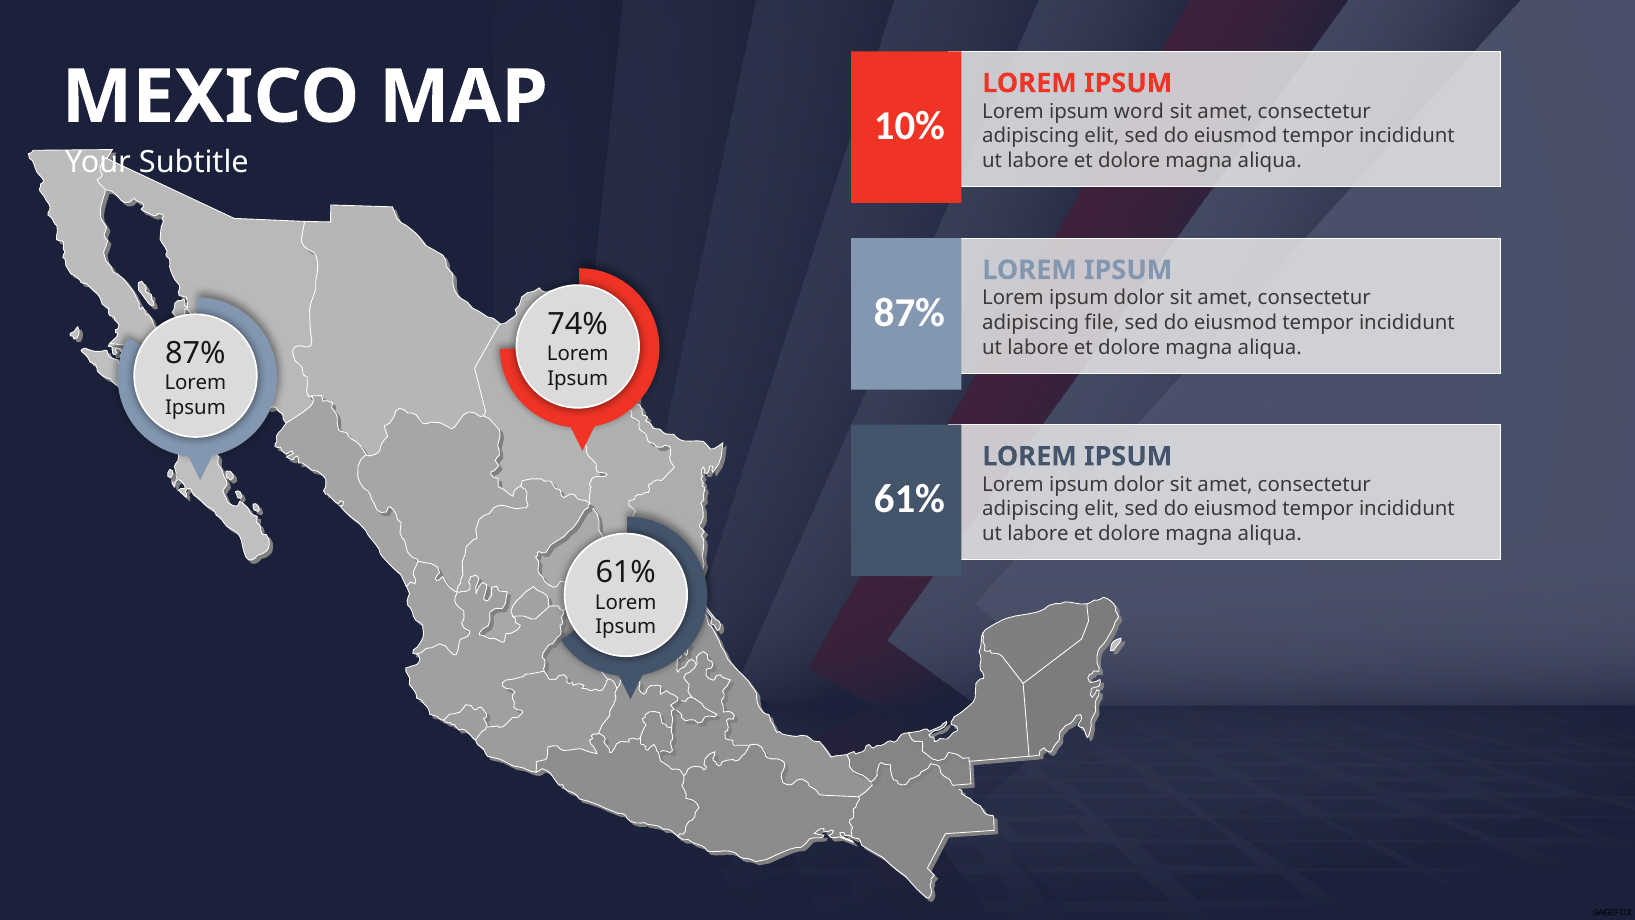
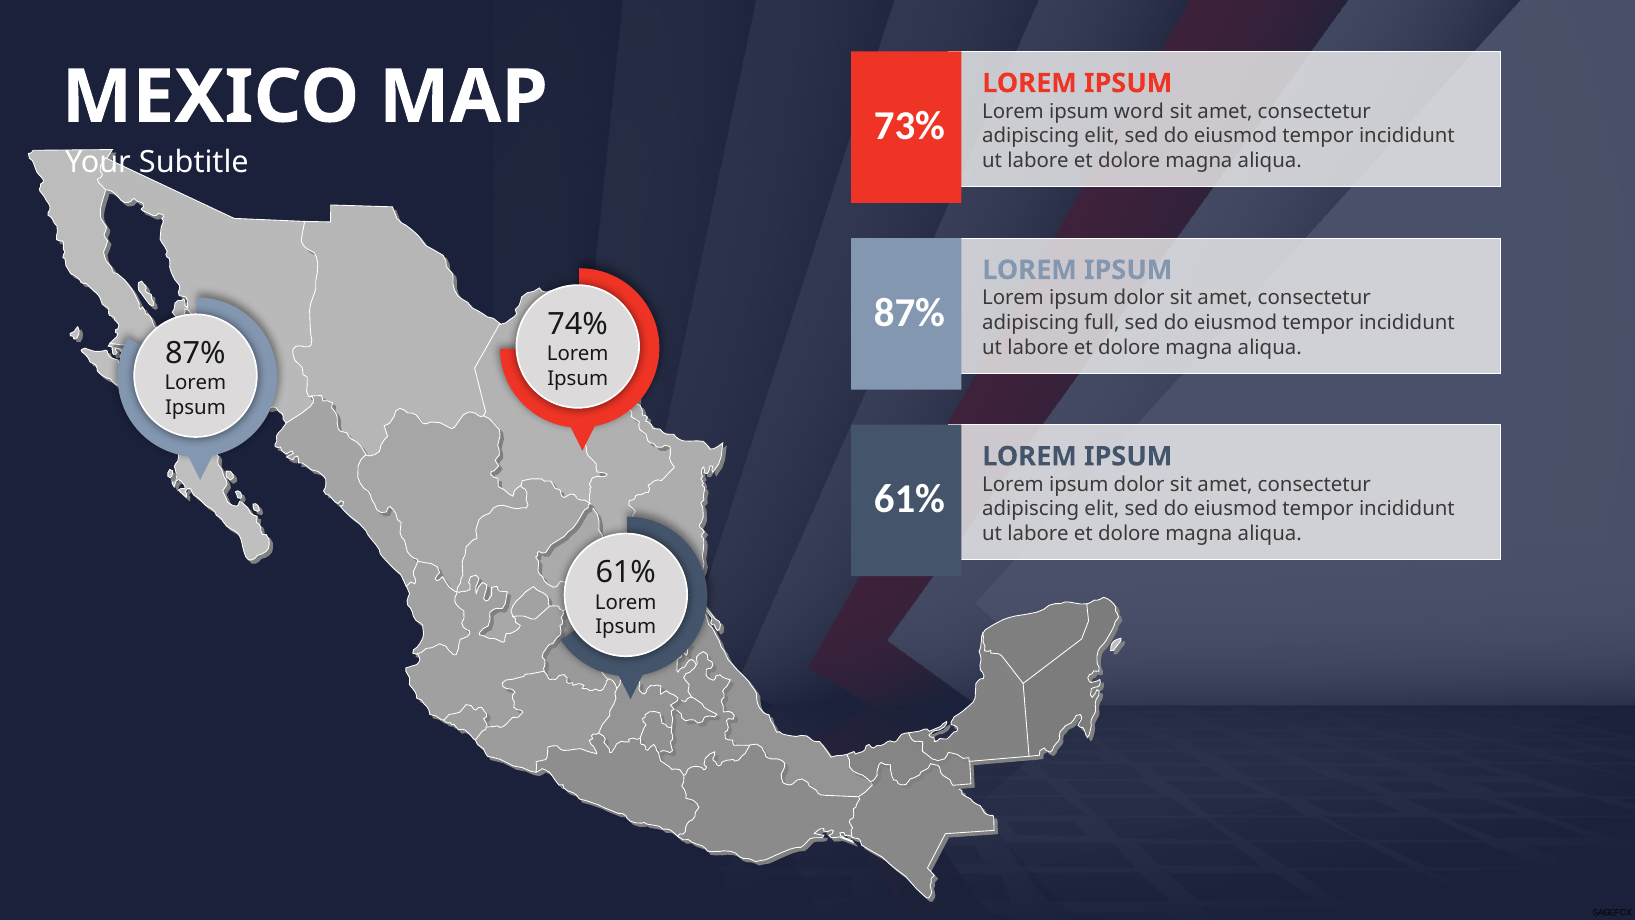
10%: 10% -> 73%
file: file -> full
